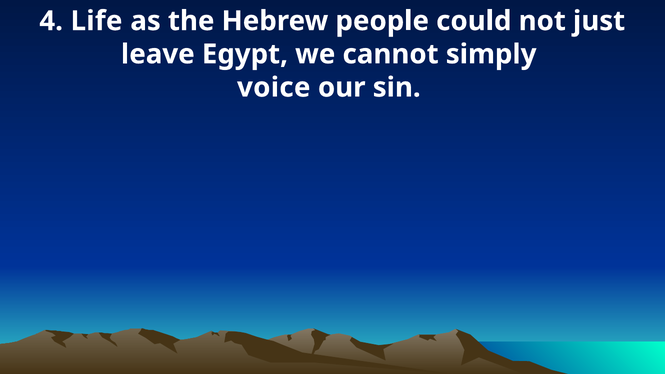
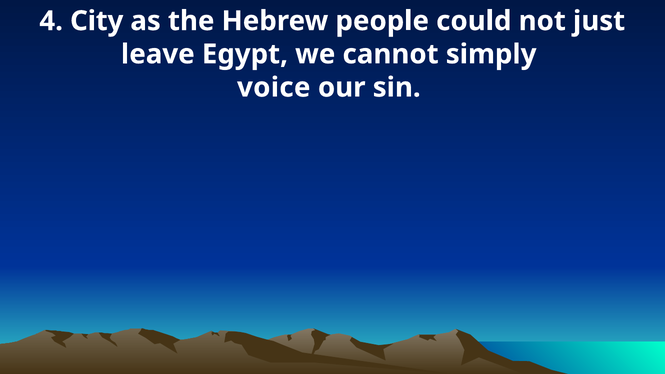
Life: Life -> City
